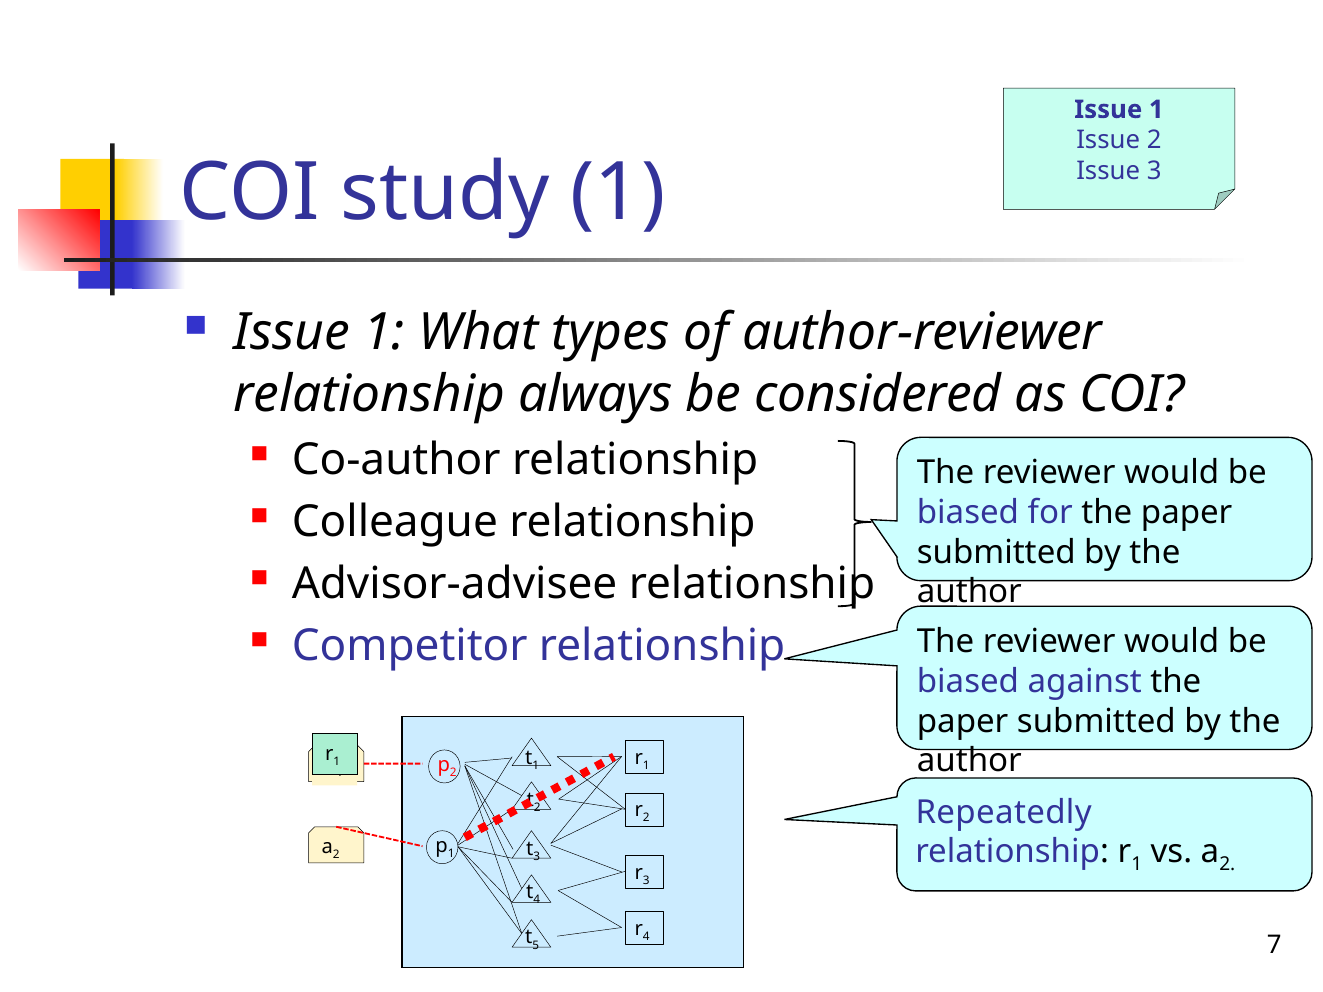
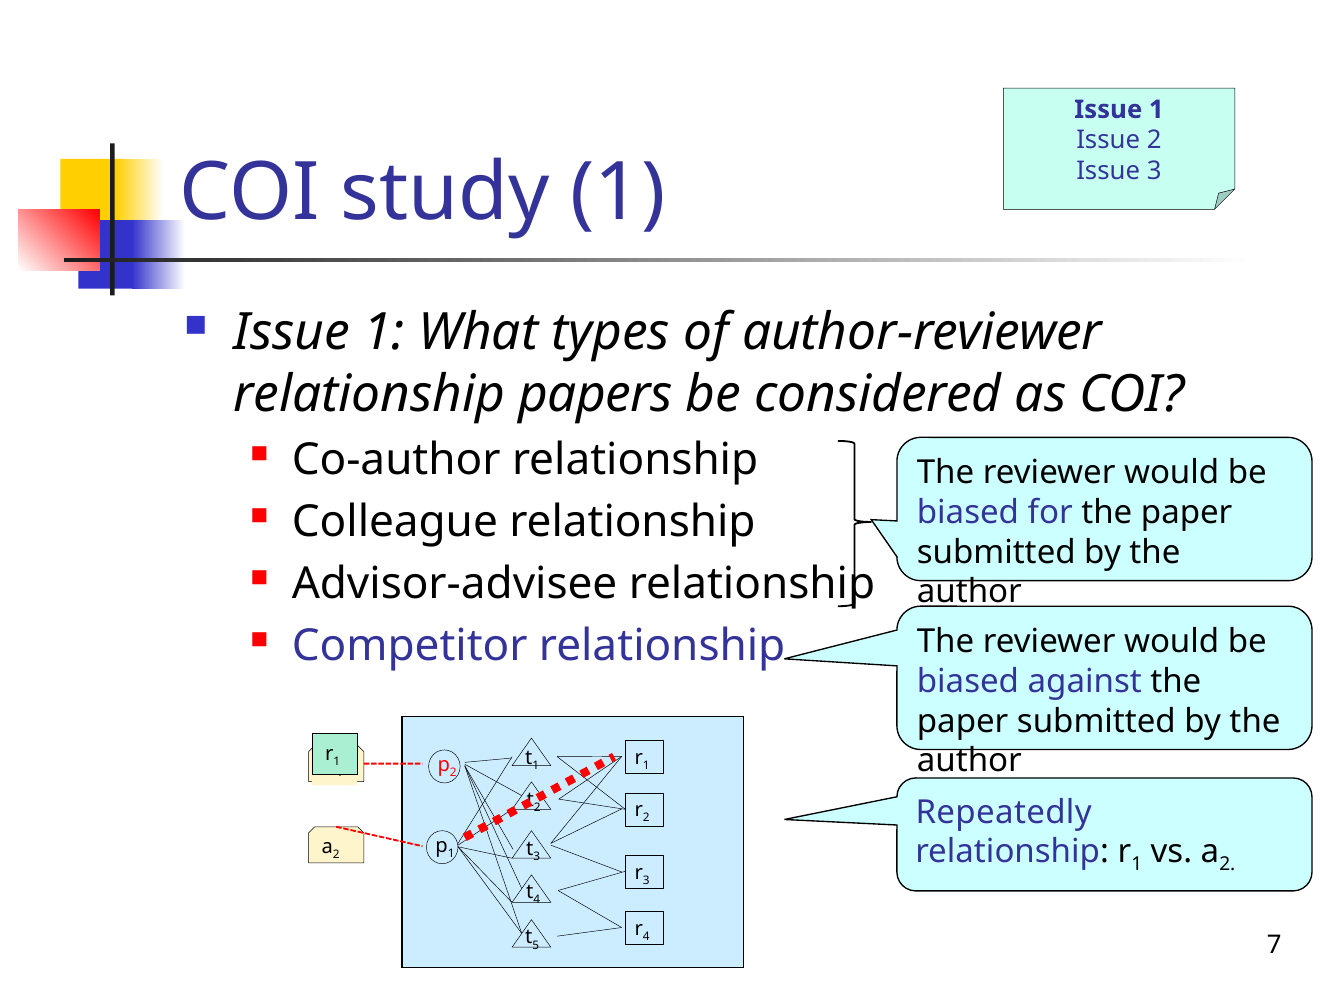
always: always -> papers
